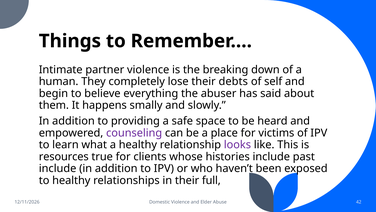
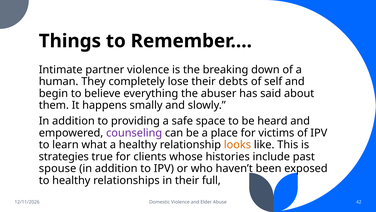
looks colour: purple -> orange
resources: resources -> strategies
include at (58, 168): include -> spouse
